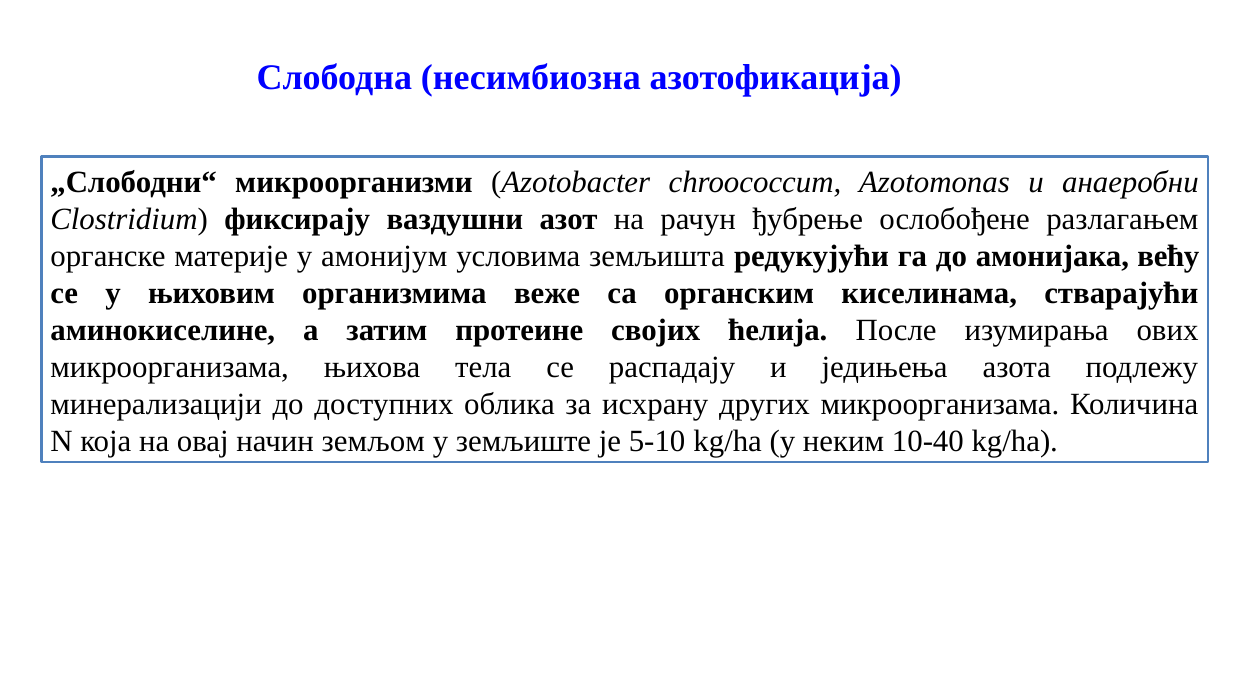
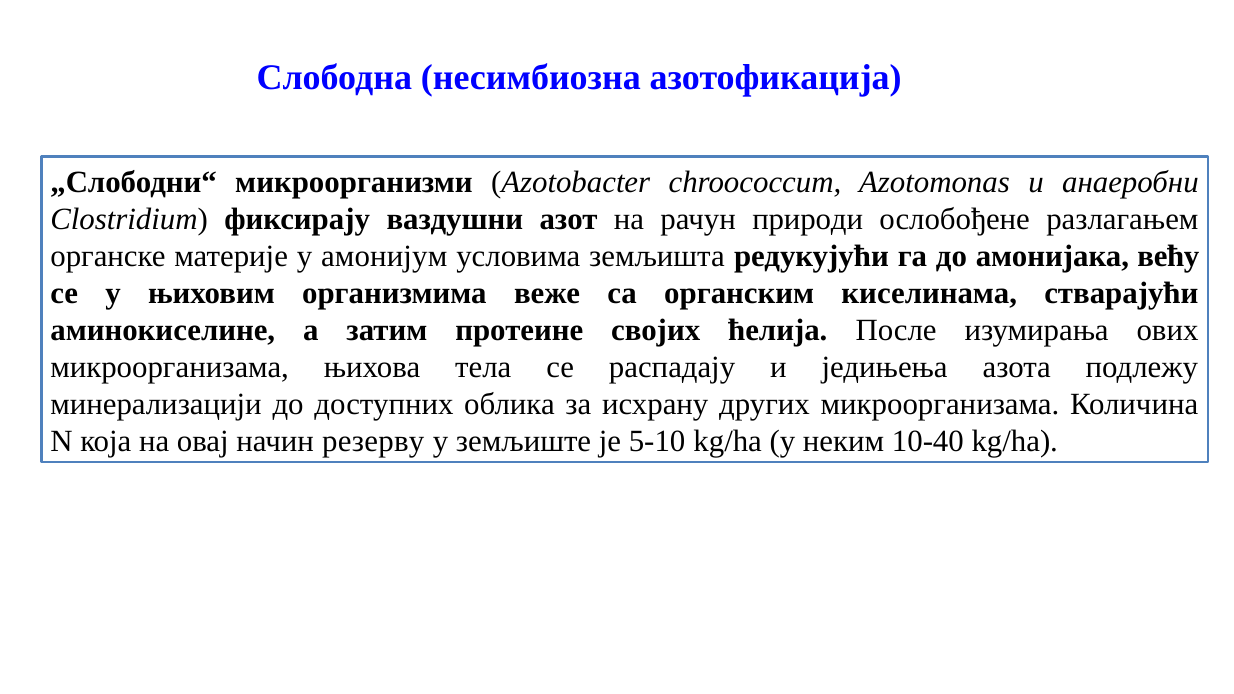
ђубрење: ђубрење -> природи
земљом: земљом -> резерву
